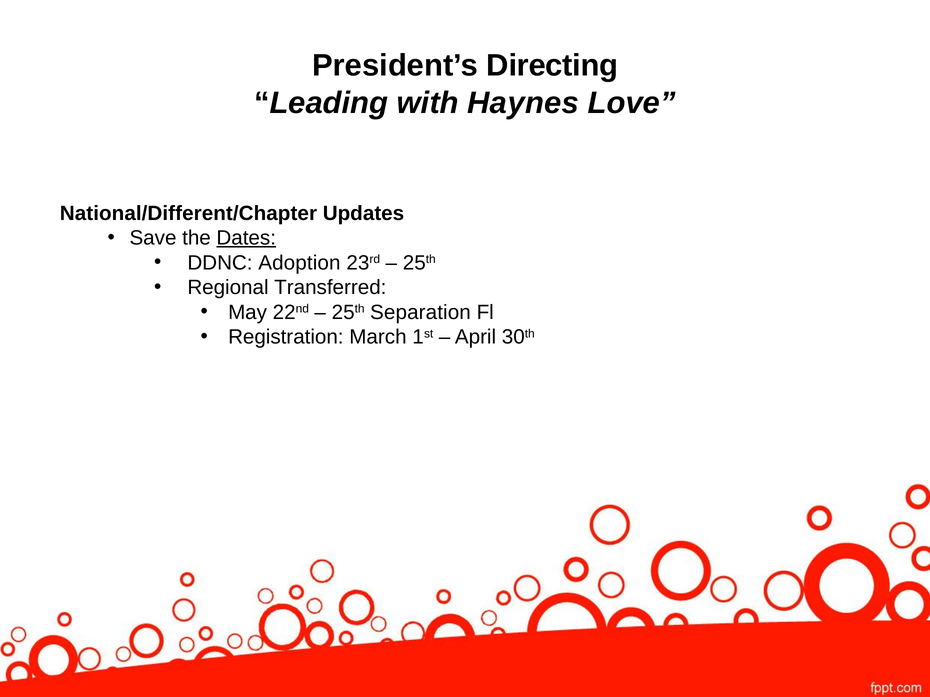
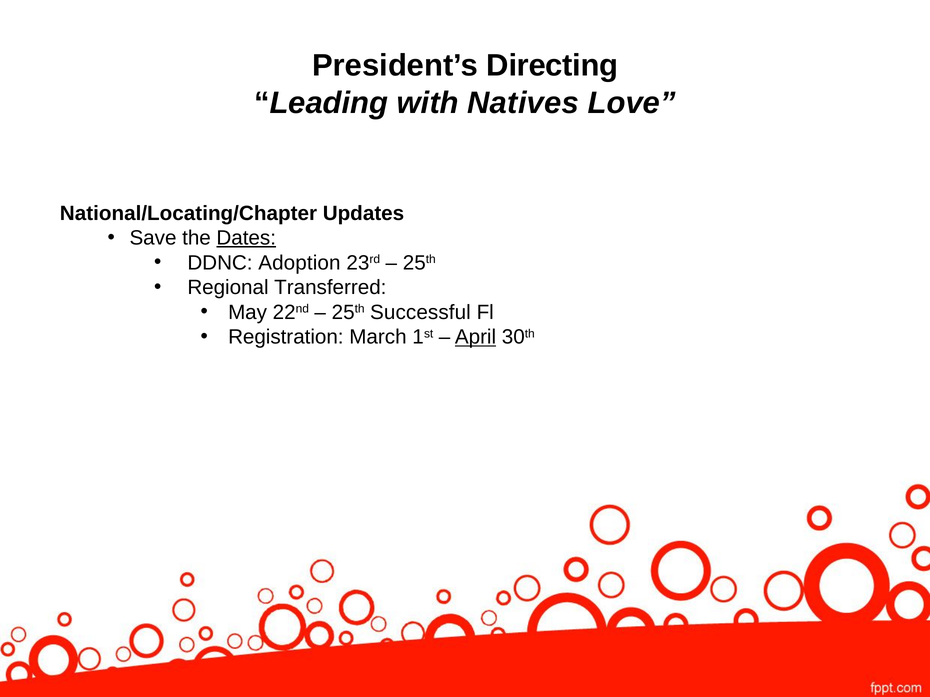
Haynes: Haynes -> Natives
National/Different/Chapter: National/Different/Chapter -> National/Locating/Chapter
Separation: Separation -> Successful
April underline: none -> present
